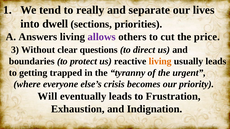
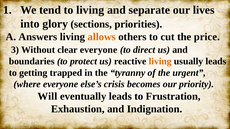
to really: really -> living
dwell: dwell -> glory
allows colour: purple -> orange
clear questions: questions -> everyone
